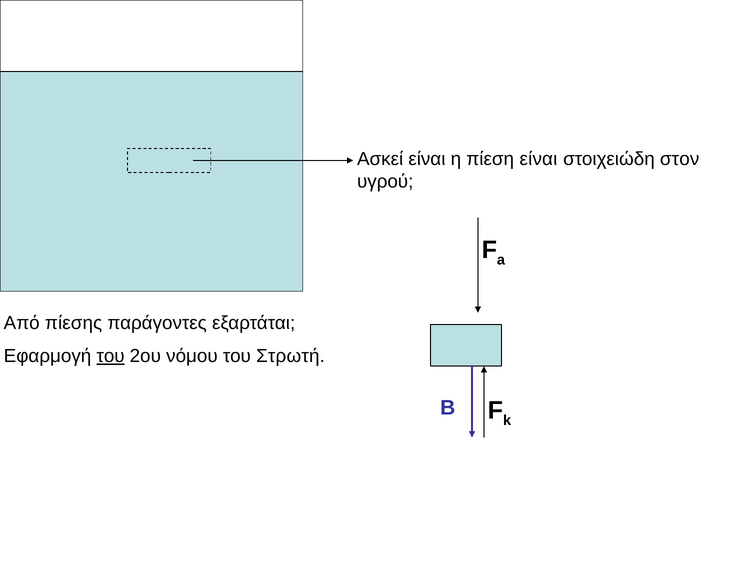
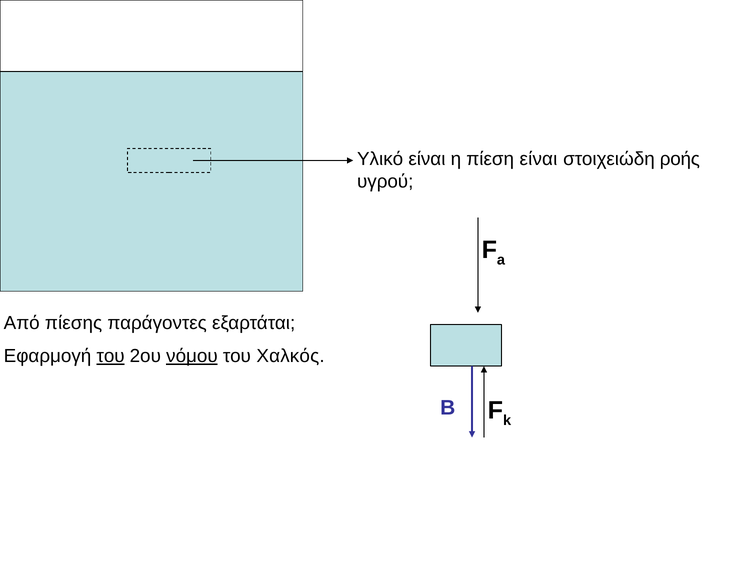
Ασκεί: Ασκεί -> Υλικό
στον: στον -> ροής
νόμου underline: none -> present
Στρωτή: Στρωτή -> Χαλκός
